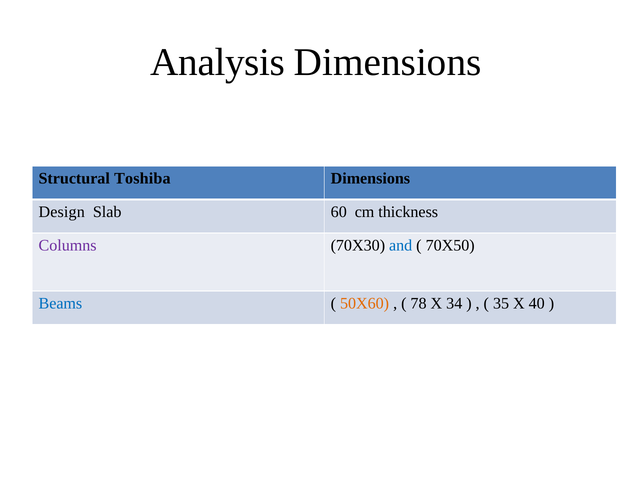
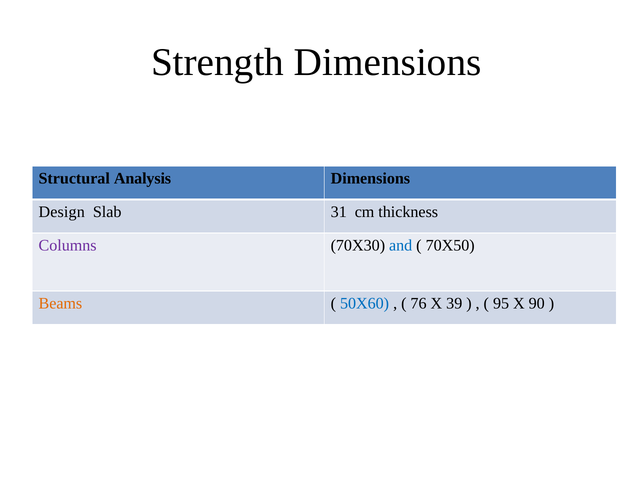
Analysis: Analysis -> Strength
Toshiba: Toshiba -> Analysis
60: 60 -> 31
Beams colour: blue -> orange
50X60 colour: orange -> blue
78: 78 -> 76
34: 34 -> 39
35: 35 -> 95
40: 40 -> 90
